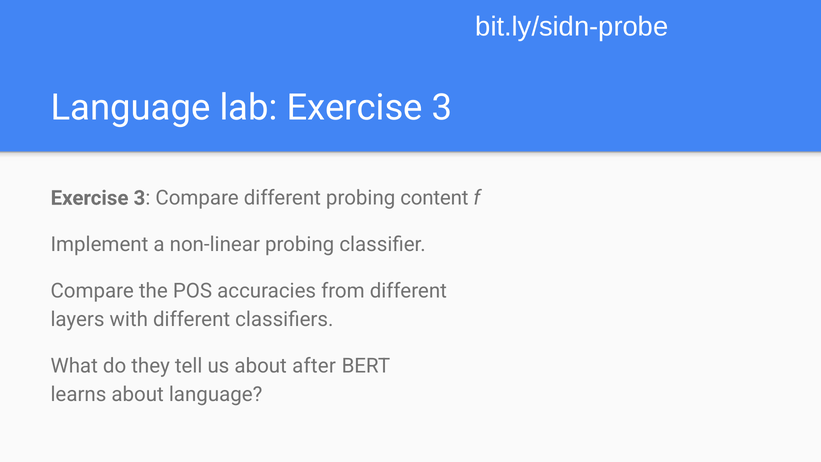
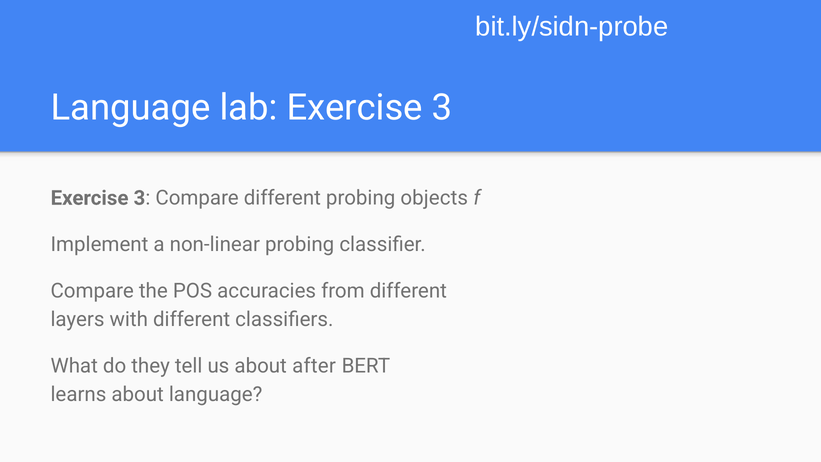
content: content -> objects
